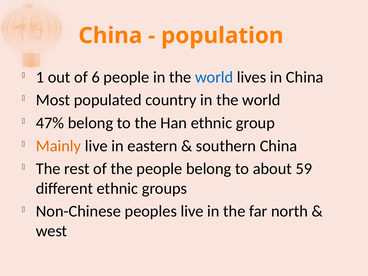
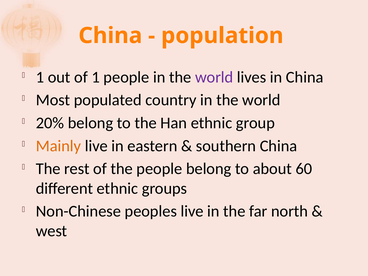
of 6: 6 -> 1
world at (214, 77) colour: blue -> purple
47%: 47% -> 20%
59: 59 -> 60
